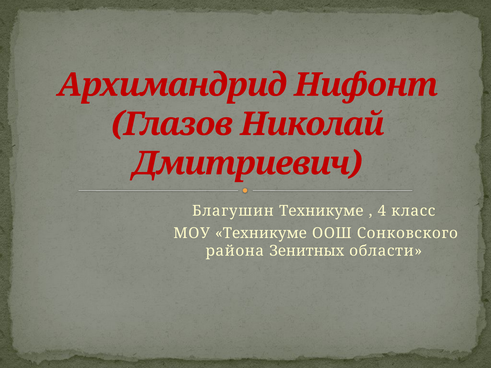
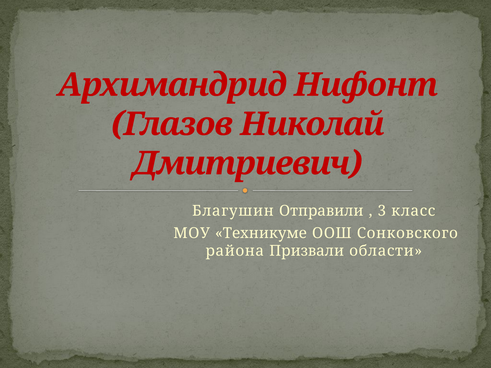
Благушин Техникуме: Техникуме -> Отправили
4: 4 -> 3
Зенитных: Зенитных -> Призвали
